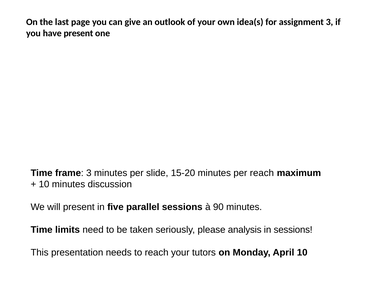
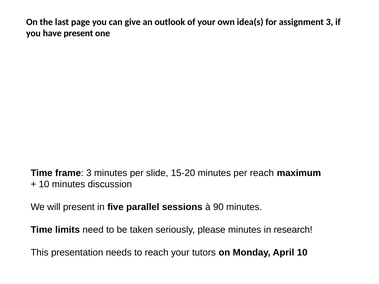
please analysis: analysis -> minutes
in sessions: sessions -> research
